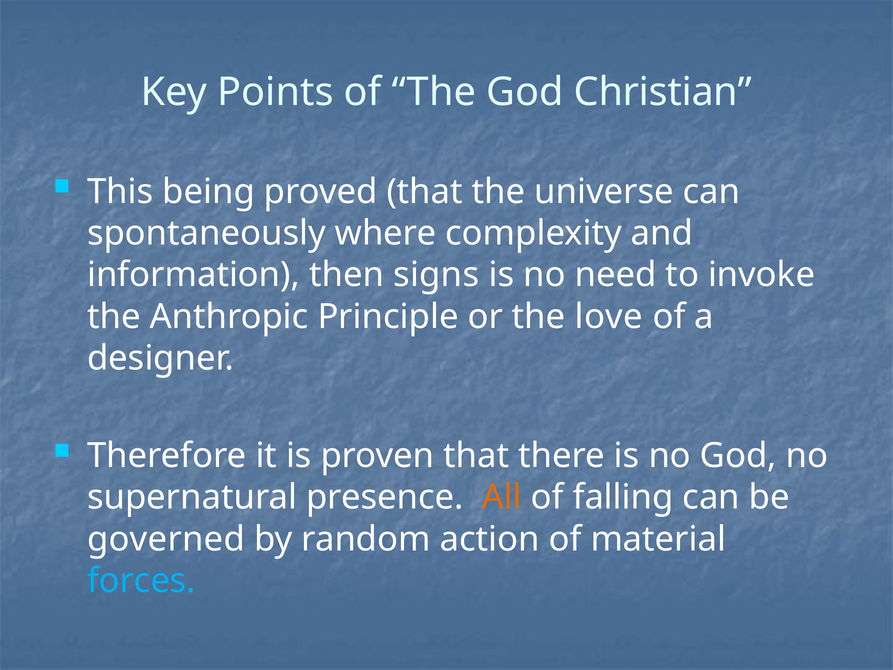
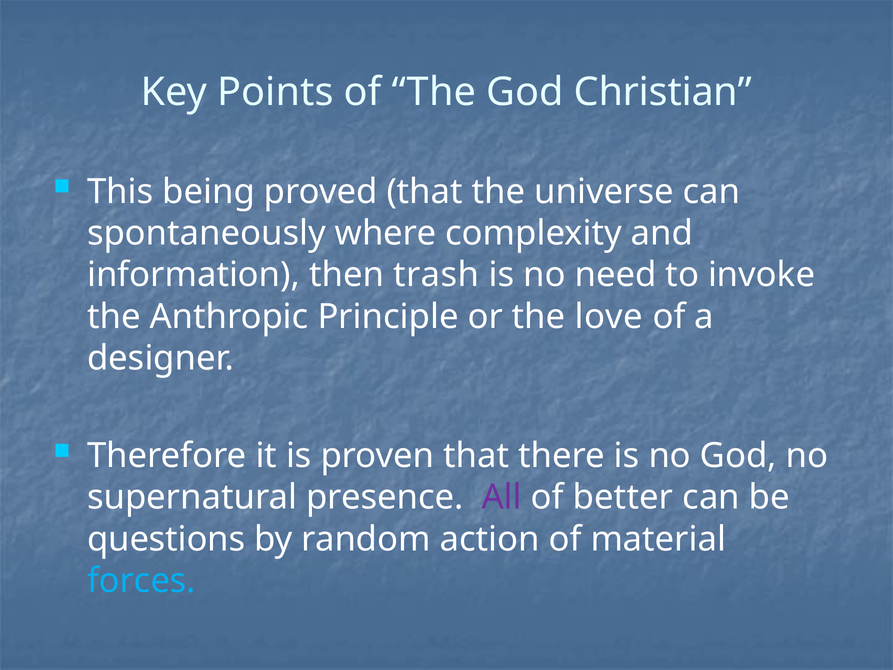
signs: signs -> trash
All colour: orange -> purple
falling: falling -> better
governed: governed -> questions
